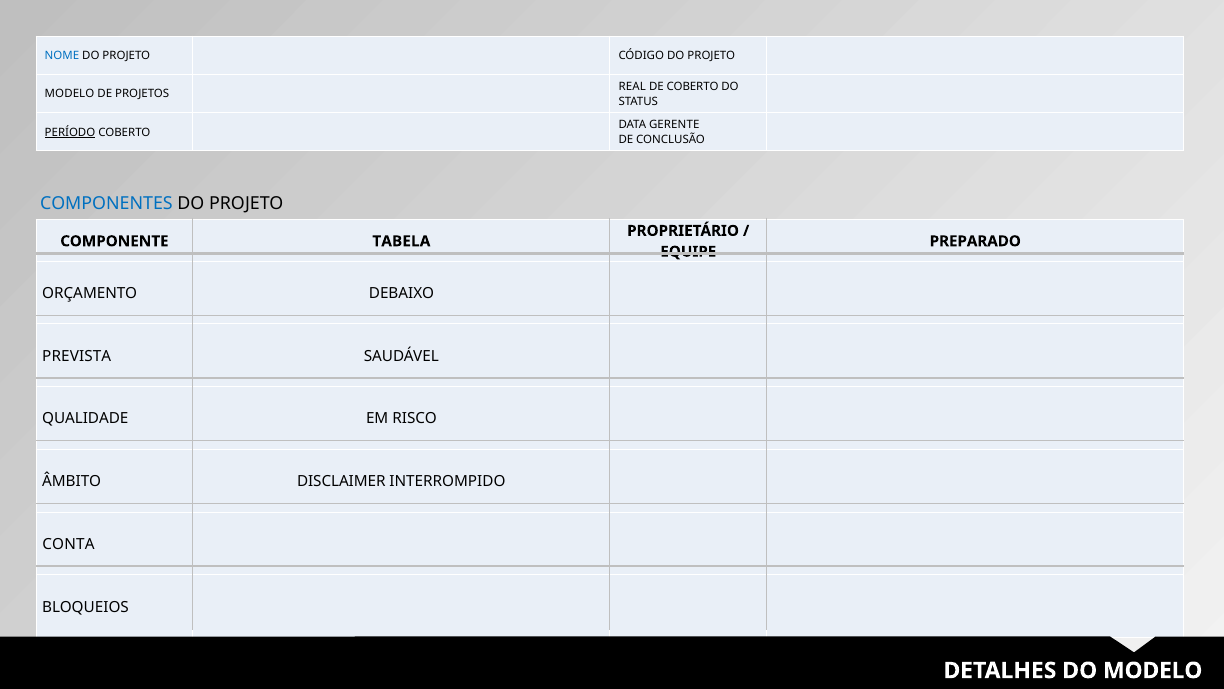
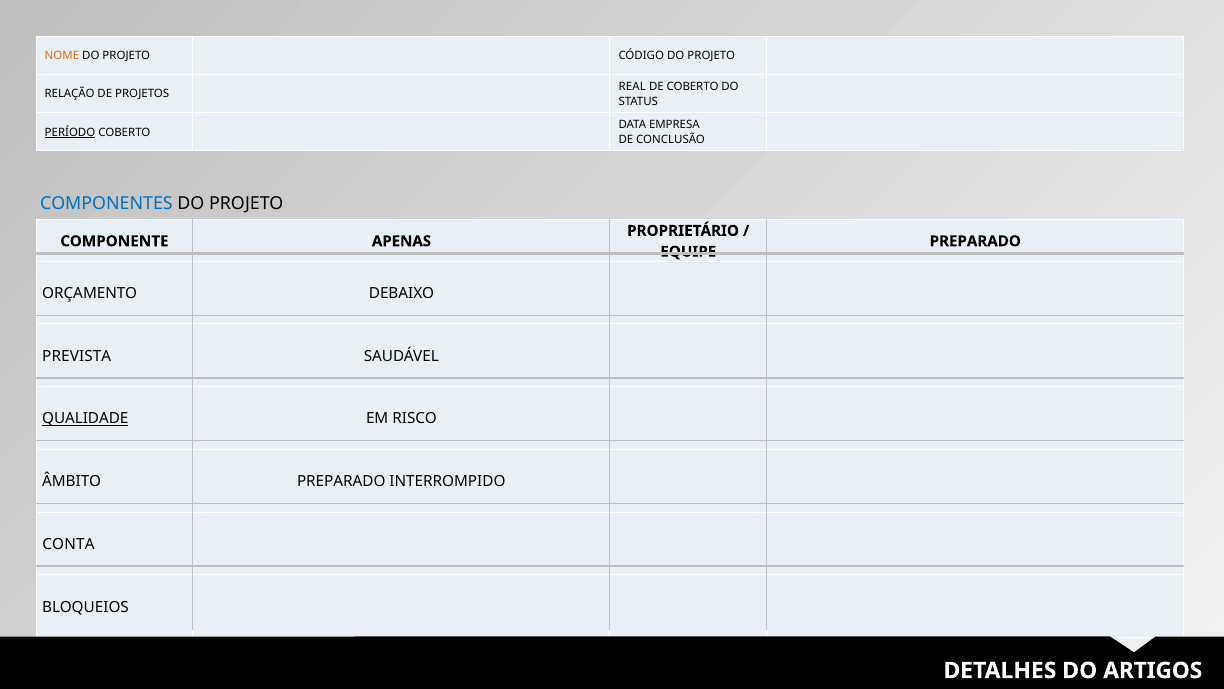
NOME colour: blue -> orange
MODELO at (70, 94): MODELO -> RELAÇÃO
GERENTE: GERENTE -> EMPRESA
TABELA: TABELA -> APENAS
QUALIDADE underline: none -> present
ÂMBITO DISCLAIMER: DISCLAIMER -> PREPARADO
DO MODELO: MODELO -> ARTIGOS
